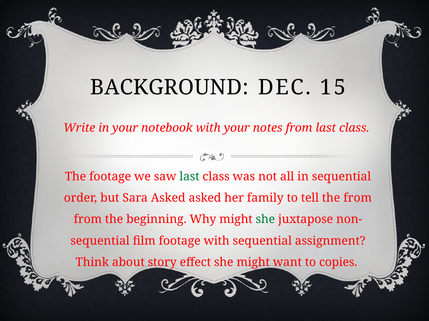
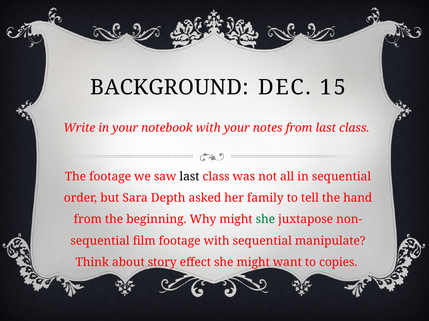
last at (189, 177) colour: green -> black
Sara Asked: Asked -> Depth
the from: from -> hand
assignment: assignment -> manipulate
